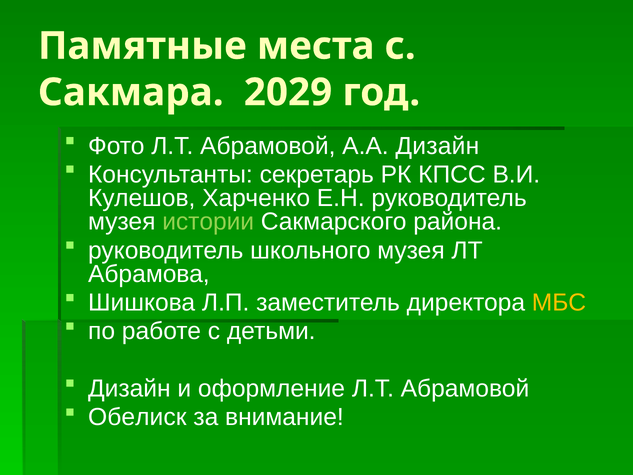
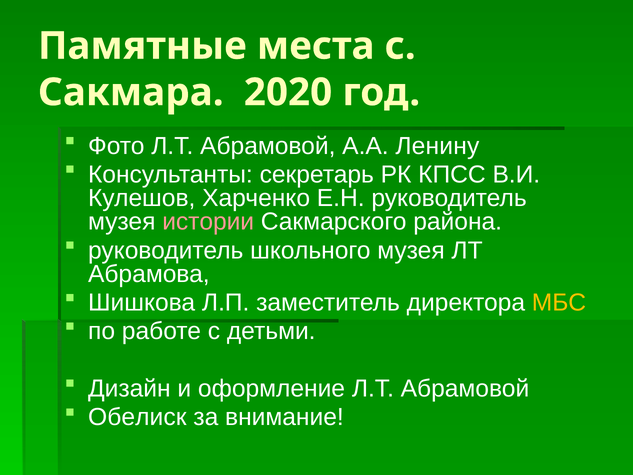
2029: 2029 -> 2020
А.А Дизайн: Дизайн -> Ленину
истории colour: light green -> pink
